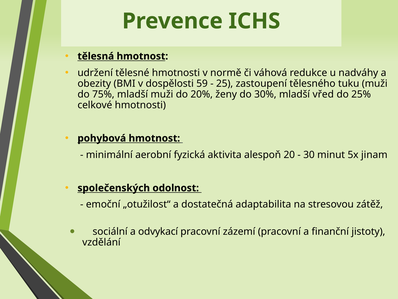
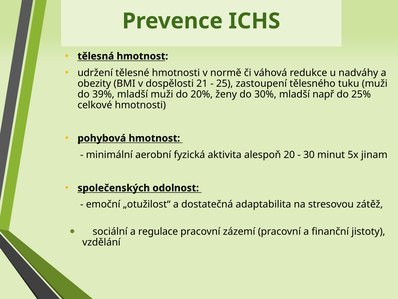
59: 59 -> 21
75%: 75% -> 39%
vřed: vřed -> např
odvykací: odvykací -> regulace
